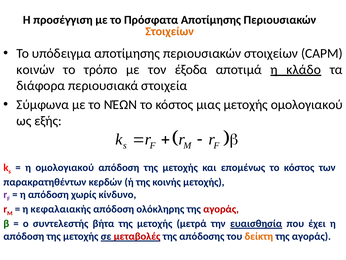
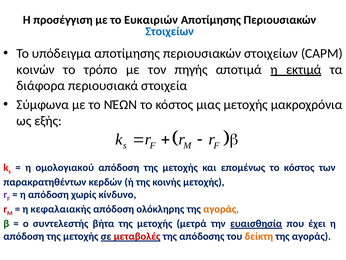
Πρόσφατα: Πρόσφατα -> Ευκαιριών
Στοιχείων at (170, 31) colour: orange -> blue
έξοδα: έξοδα -> πηγής
κλάδο: κλάδο -> εκτιμά
μετοχής ομολογιακού: ομολογιακού -> μακροχρόνια
αγοράς at (221, 209) colour: red -> orange
